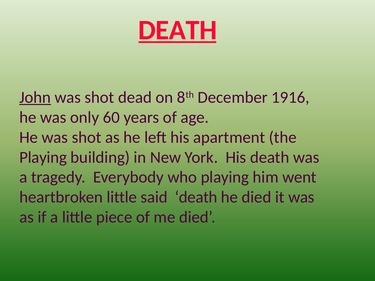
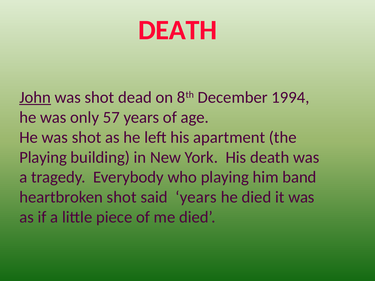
DEATH at (178, 30) underline: present -> none
1916: 1916 -> 1994
60: 60 -> 57
went: went -> band
heartbroken little: little -> shot
said death: death -> years
